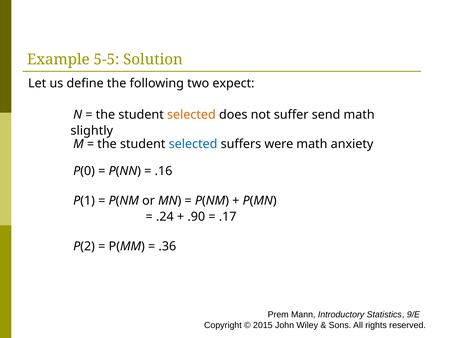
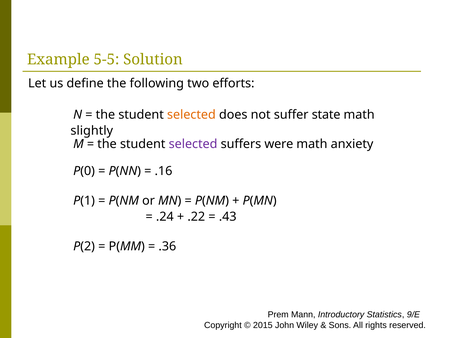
expect: expect -> efforts
send: send -> state
selected at (193, 144) colour: blue -> purple
.90: .90 -> .22
.17: .17 -> .43
